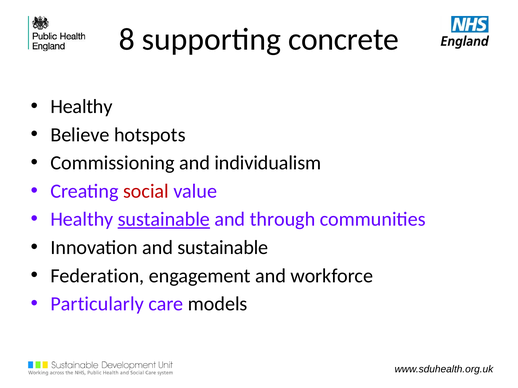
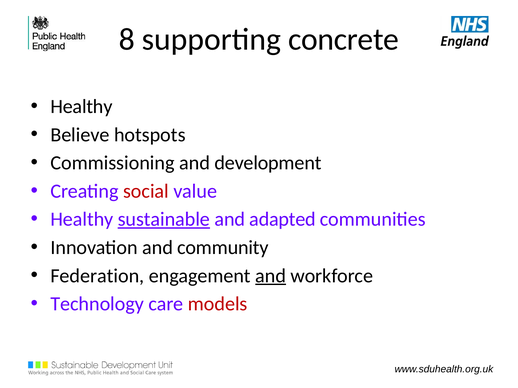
individualism: individualism -> development
through: through -> adapted
and sustainable: sustainable -> community
and at (271, 276) underline: none -> present
Particularly: Particularly -> Technology
models colour: black -> red
